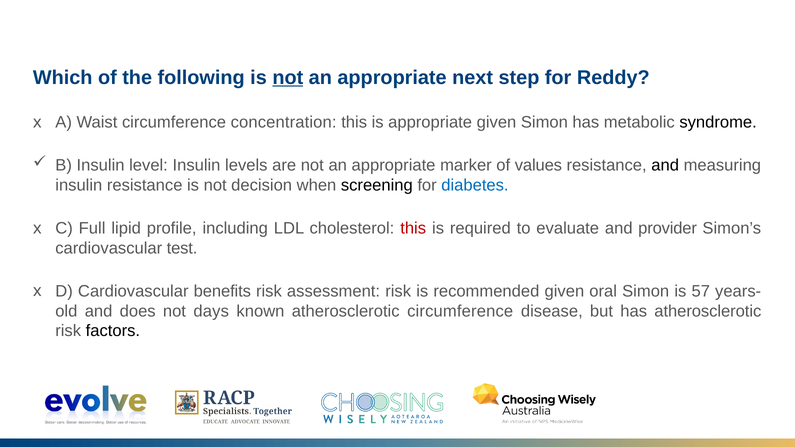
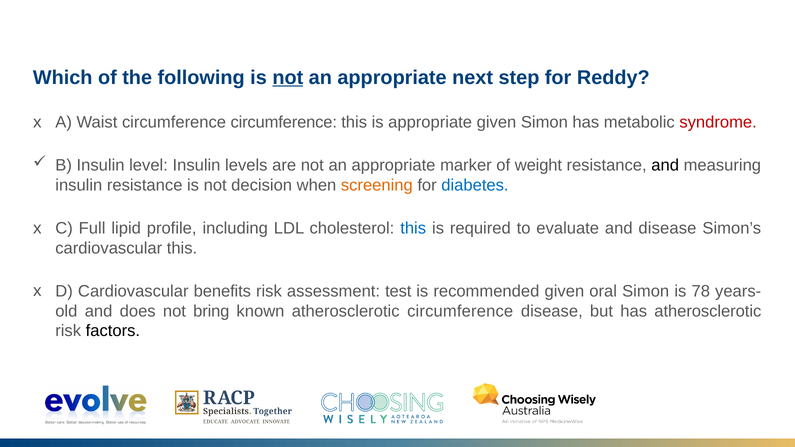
circumference concentration: concentration -> circumference
syndrome colour: black -> red
values: values -> weight
screening colour: black -> orange
this at (413, 228) colour: red -> blue
and provider: provider -> disease
cardiovascular test: test -> this
assessment risk: risk -> test
57: 57 -> 78
days: days -> bring
